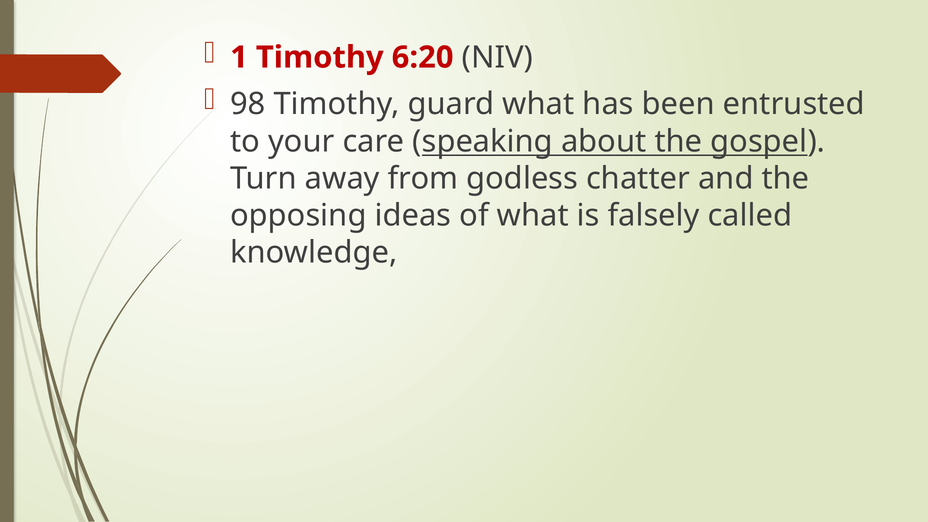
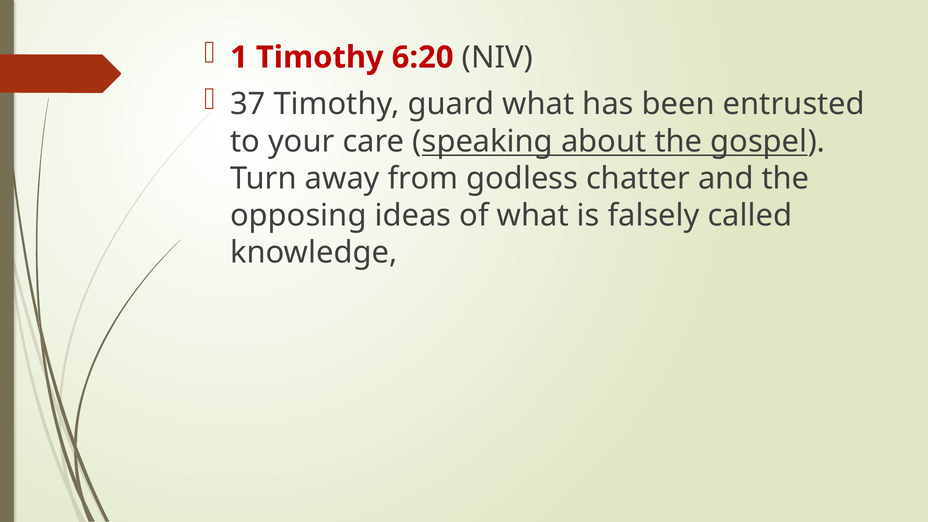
98: 98 -> 37
